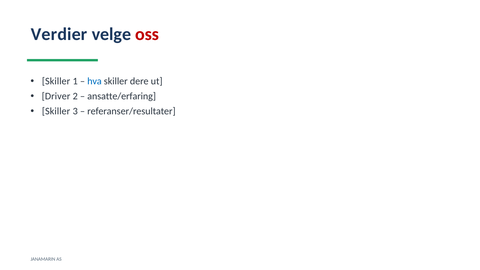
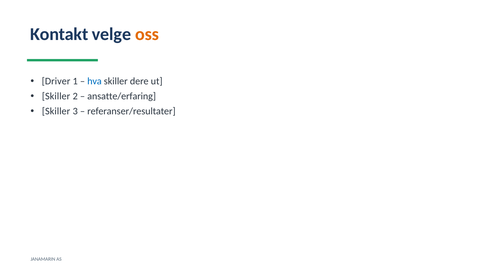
Verdier: Verdier -> Kontakt
oss colour: red -> orange
Skiller at (56, 81): Skiller -> Driver
Driver at (56, 96): Driver -> Skiller
